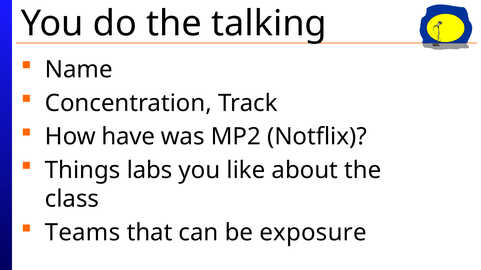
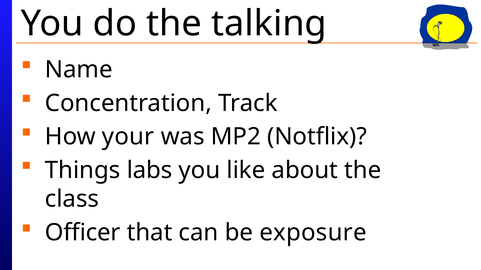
have: have -> your
Teams: Teams -> Officer
